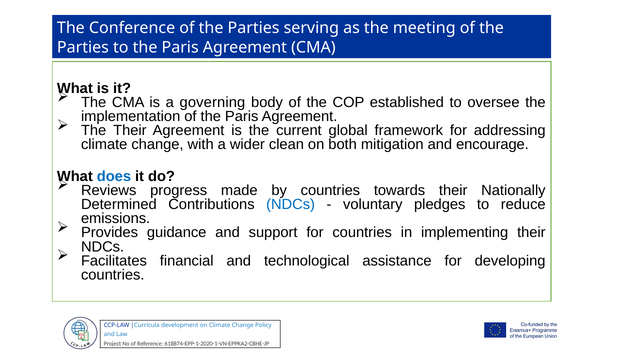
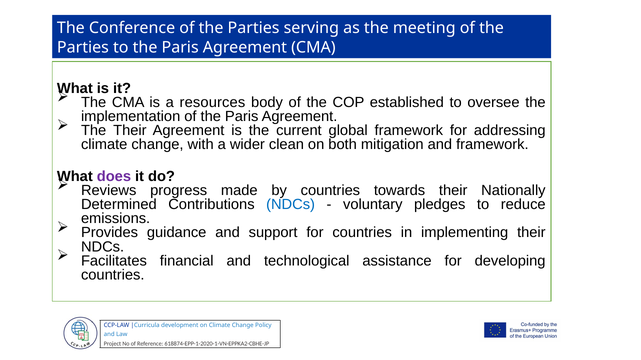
governing: governing -> resources
and encourage: encourage -> framework
does colour: blue -> purple
